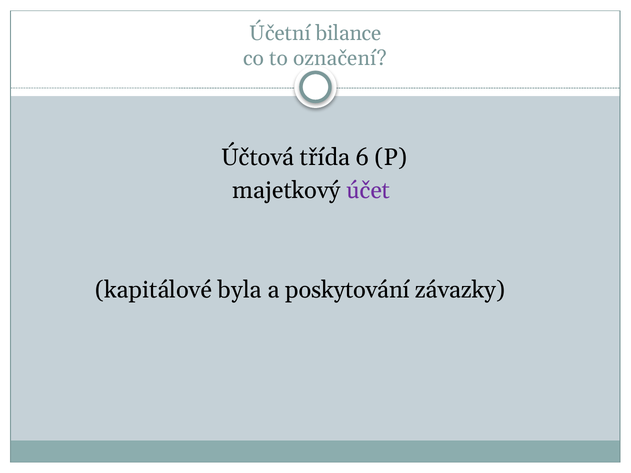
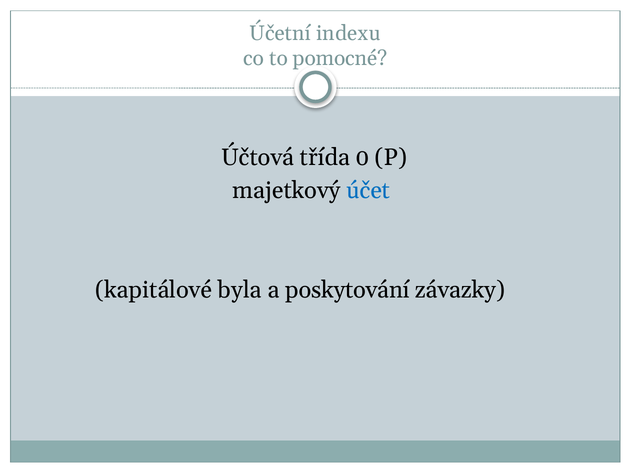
bilance: bilance -> indexu
označení: označení -> pomocné
6: 6 -> 0
účet colour: purple -> blue
